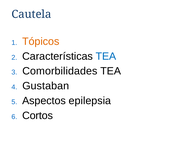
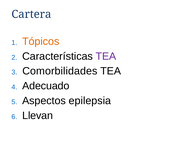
Cautela: Cautela -> Cartera
TEA at (106, 56) colour: blue -> purple
Gustaban: Gustaban -> Adecuado
Cortos: Cortos -> Llevan
